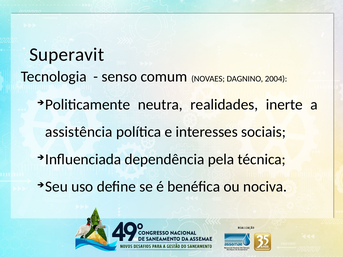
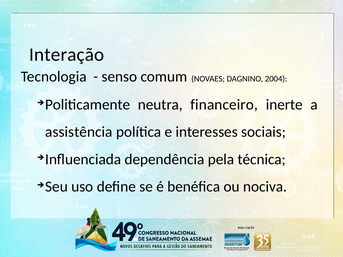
Superavit: Superavit -> Interação
realidades: realidades -> financeiro
